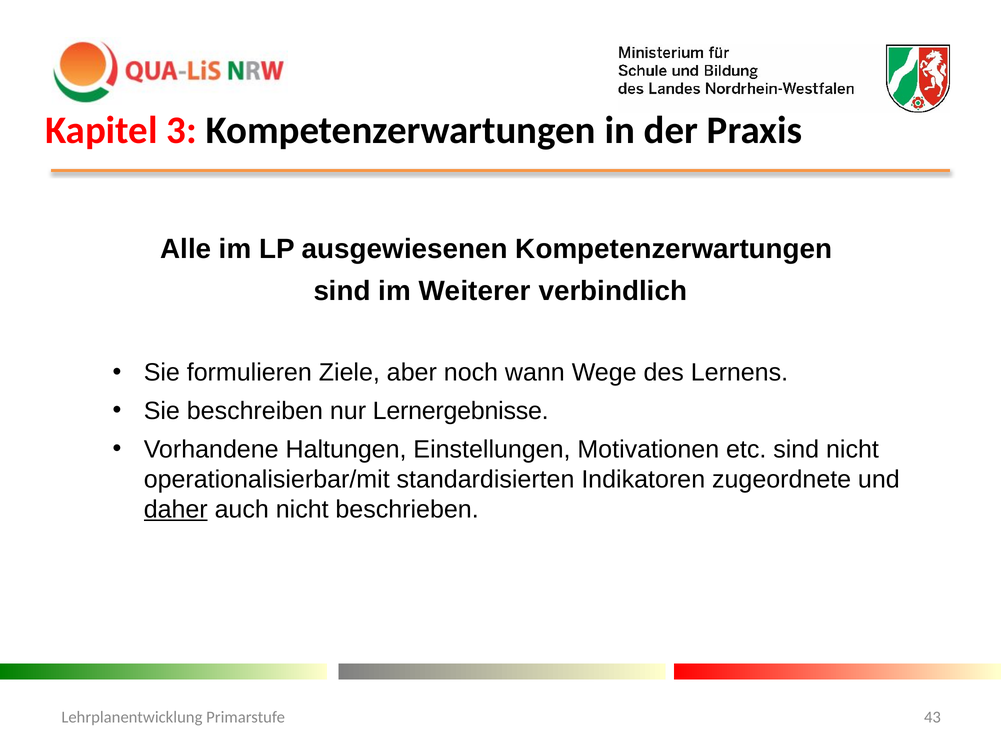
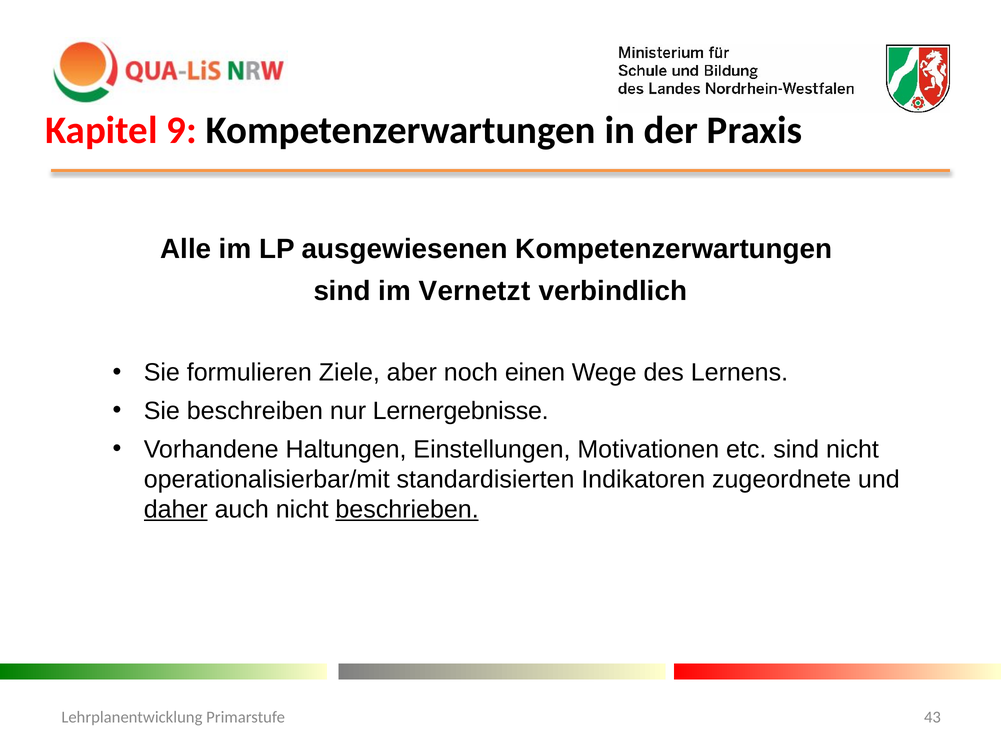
3: 3 -> 9
Weiterer: Weiterer -> Vernetzt
wann: wann -> einen
beschrieben underline: none -> present
